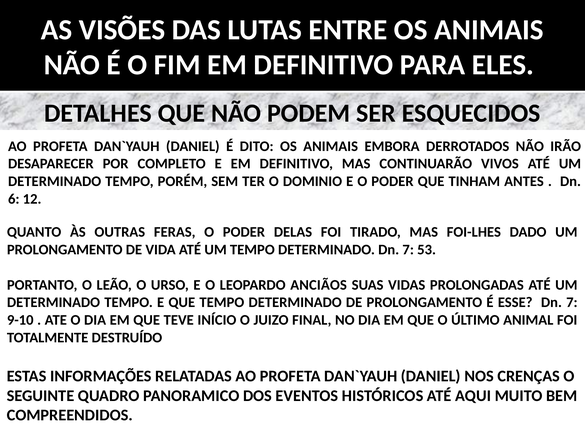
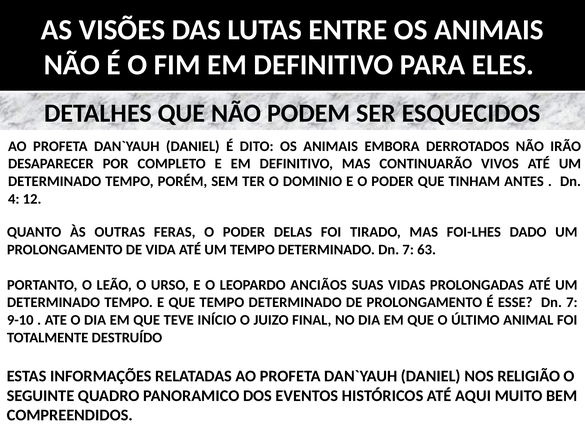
6: 6 -> 4
53: 53 -> 63
CRENÇAS: CRENÇAS -> RELIGIÃO
